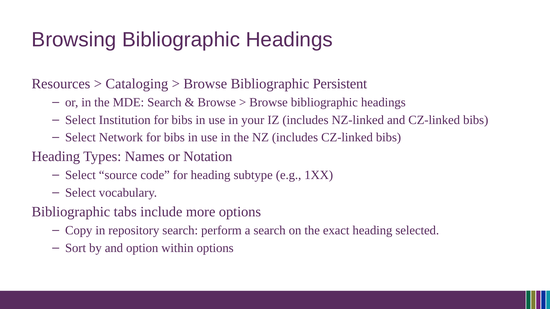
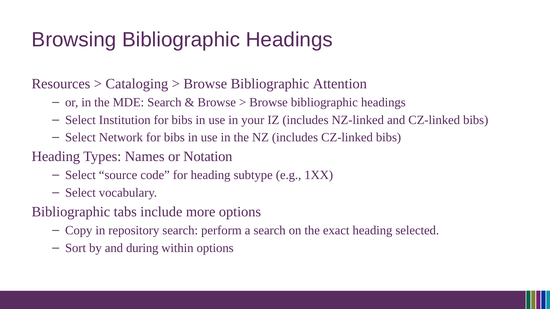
Persistent: Persistent -> Attention
option: option -> during
